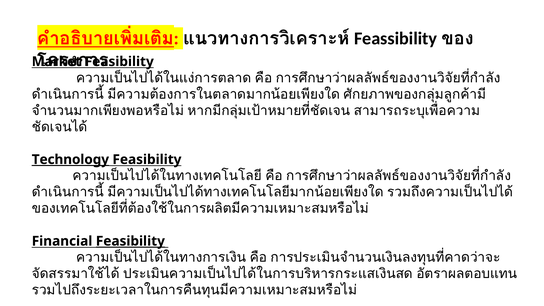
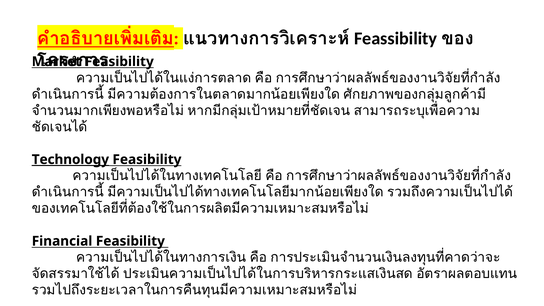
Feasibility at (130, 241) underline: present -> none
